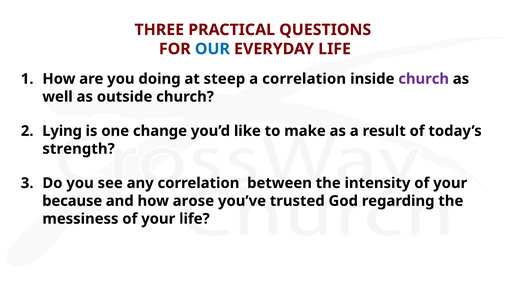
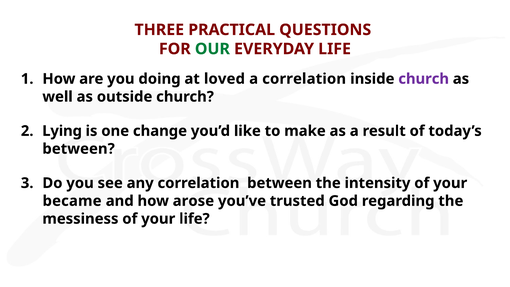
OUR colour: blue -> green
steep: steep -> loved
strength at (79, 149): strength -> between
because: because -> became
